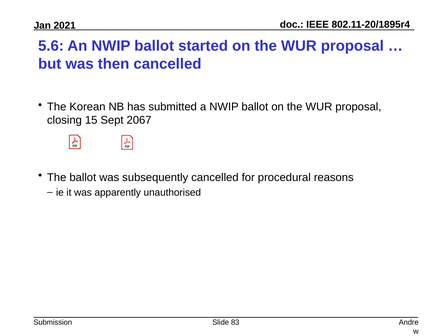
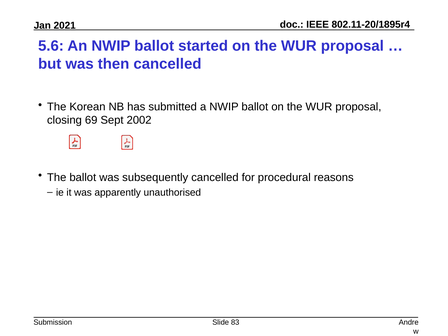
15: 15 -> 69
2067: 2067 -> 2002
